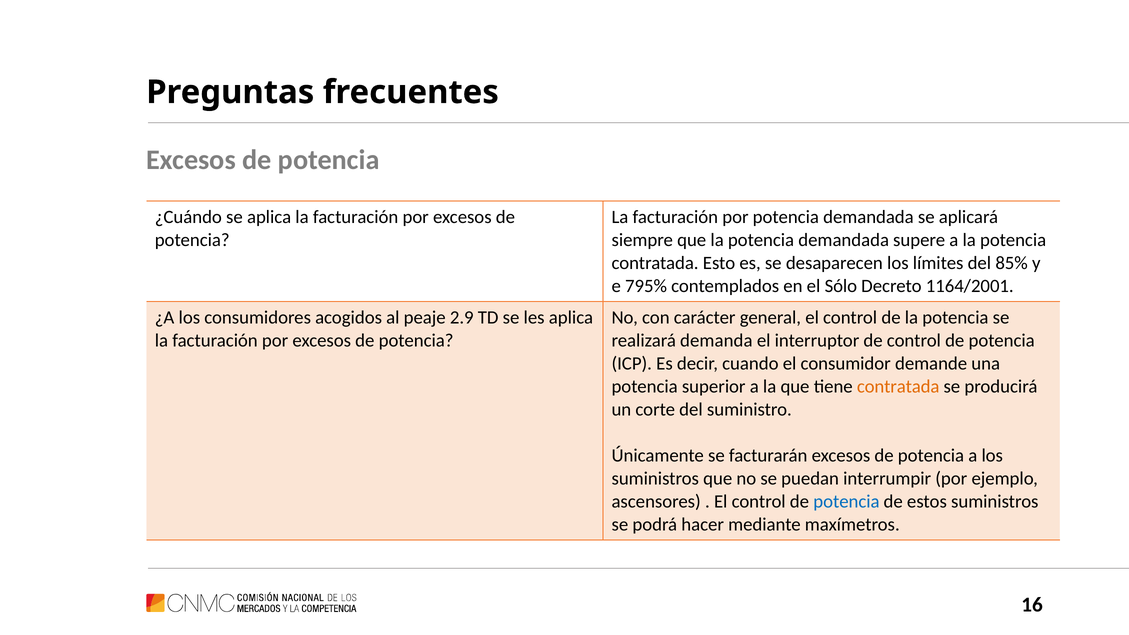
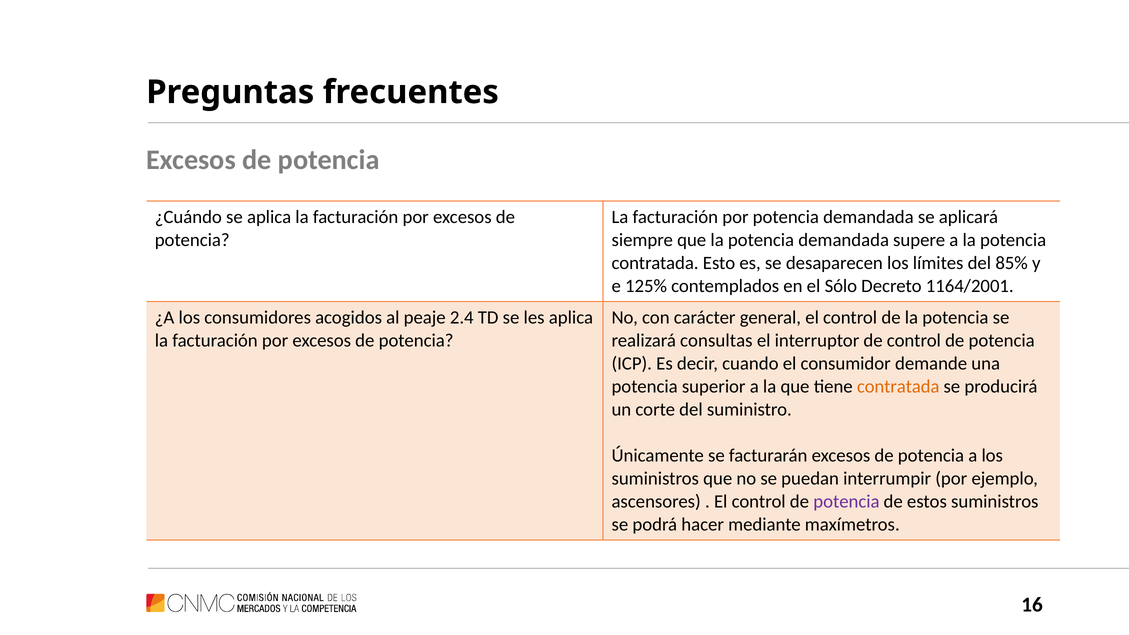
795%: 795% -> 125%
2.9: 2.9 -> 2.4
demanda: demanda -> consultas
potencia at (846, 501) colour: blue -> purple
